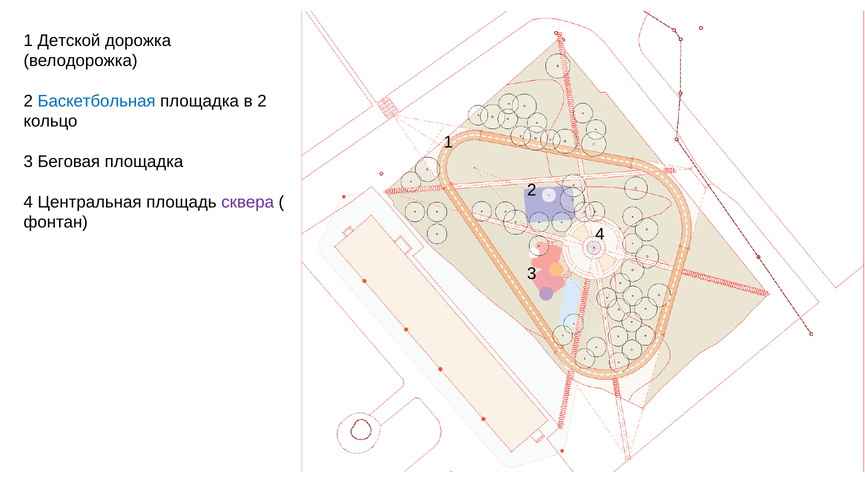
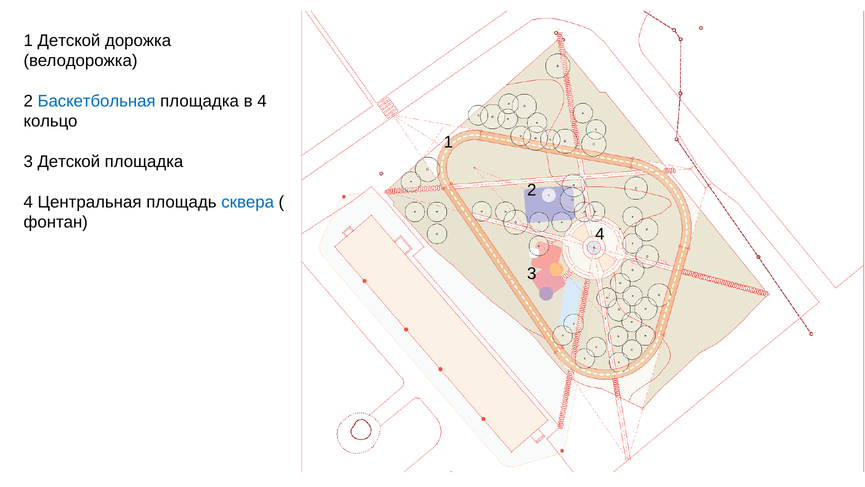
в 2: 2 -> 4
3 Беговая: Беговая -> Детской
сквера colour: purple -> blue
